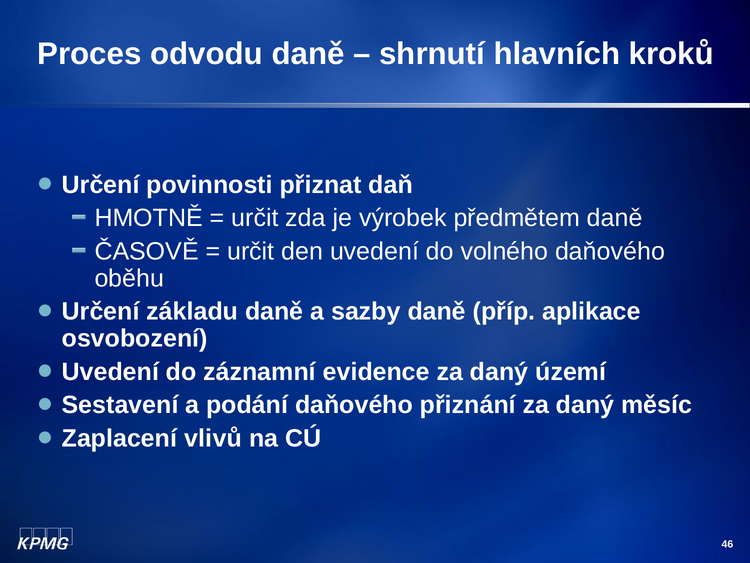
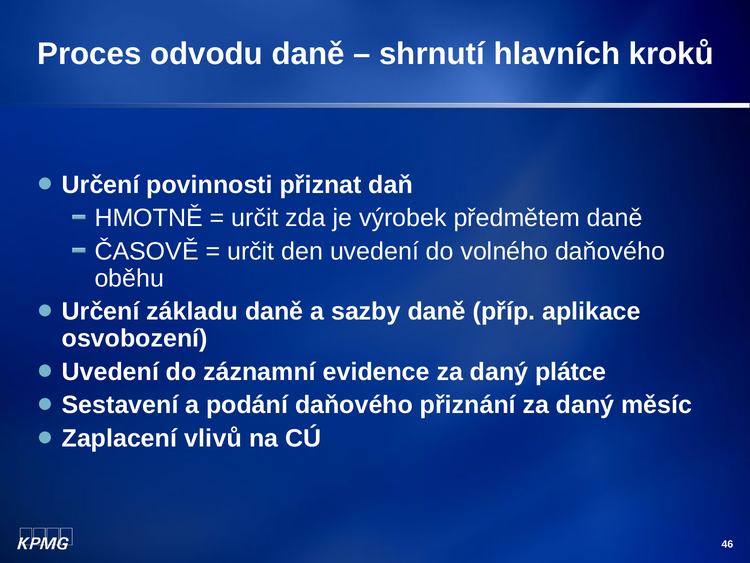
území: území -> plátce
